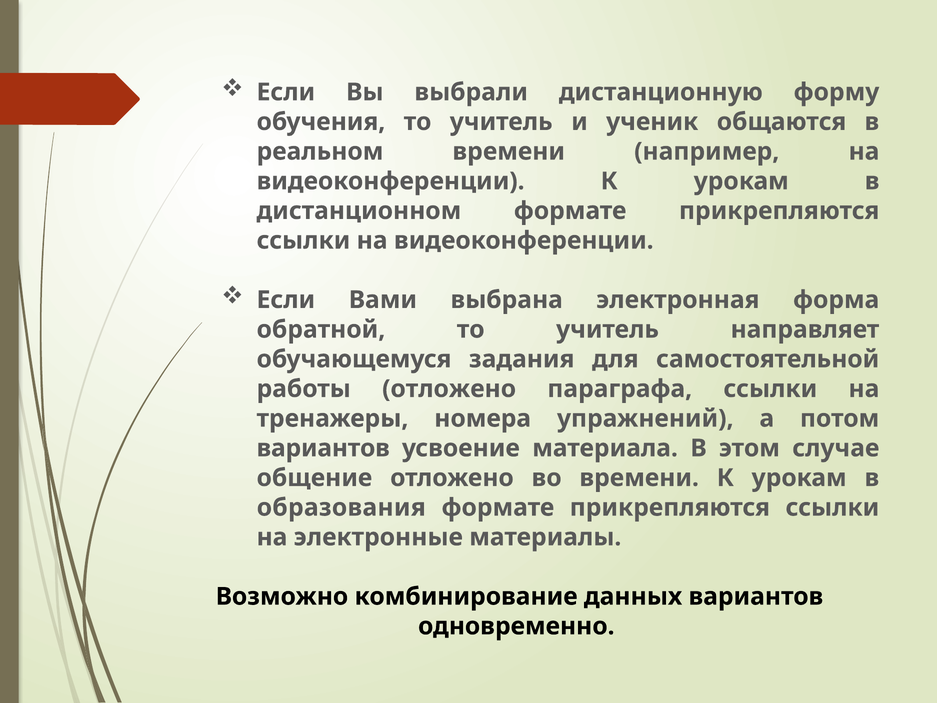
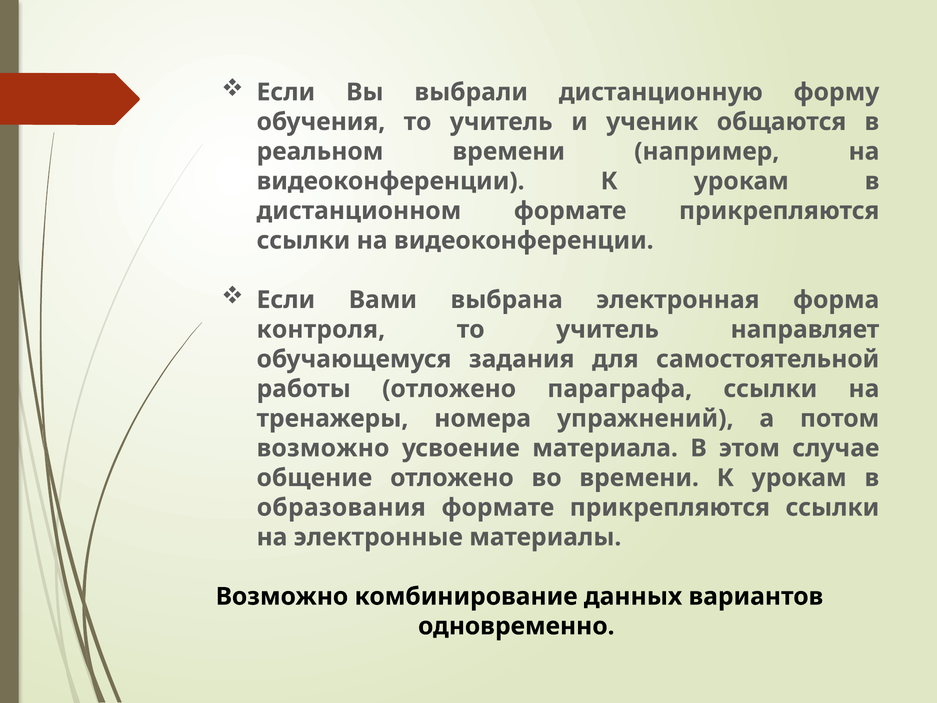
обратной: обратной -> контроля
вариантов at (323, 448): вариантов -> возможно
